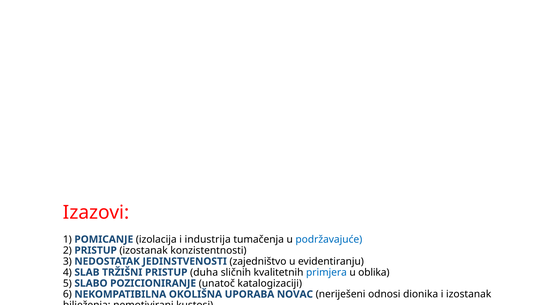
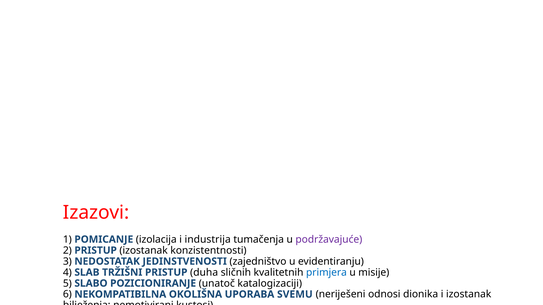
podržavajuće colour: blue -> purple
oblika: oblika -> misije
NOVAC: NOVAC -> SVEMU
